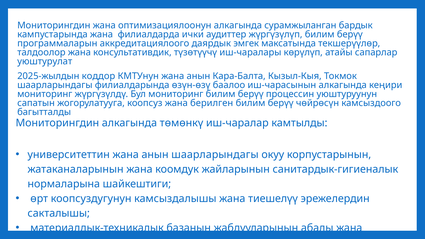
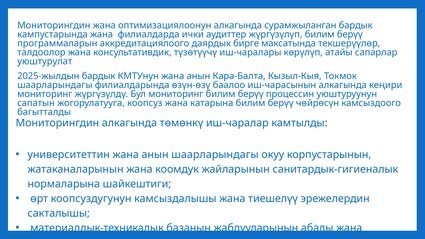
эмгек: эмгек -> бирге
2025-жылдын коддор: коддор -> бардык
берилген: берилген -> катарына
